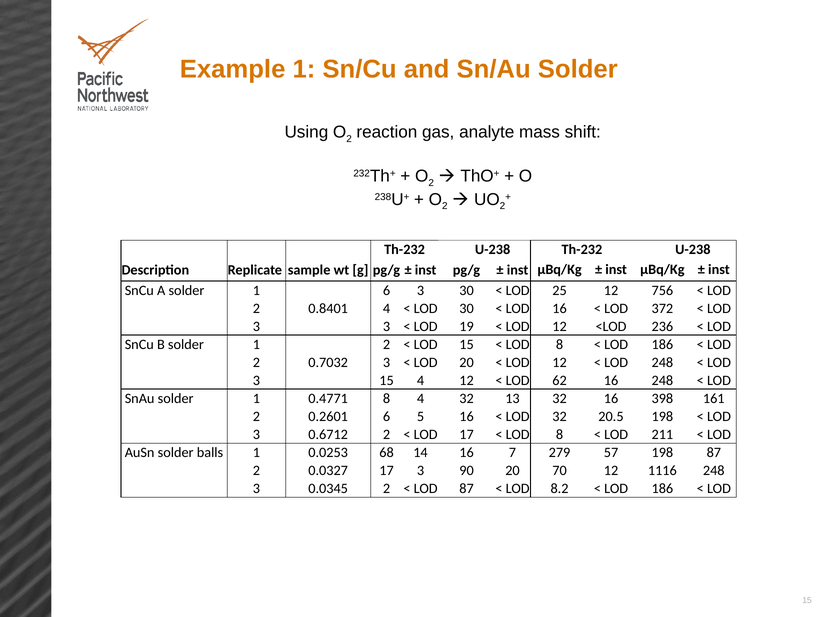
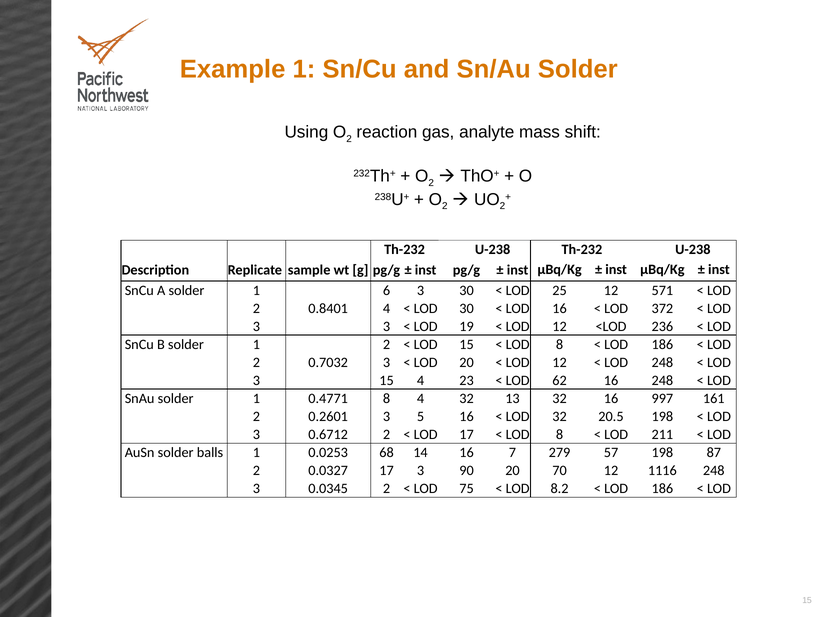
756: 756 -> 571
4 12: 12 -> 23
398: 398 -> 997
0.2601 6: 6 -> 3
LOD 87: 87 -> 75
